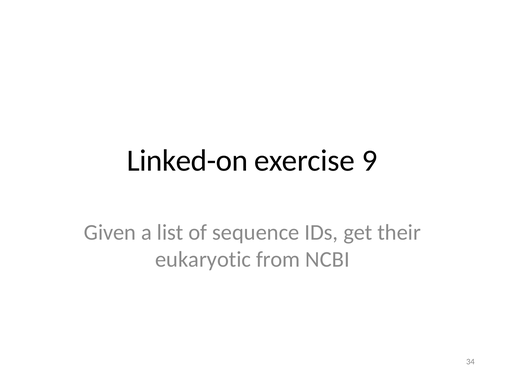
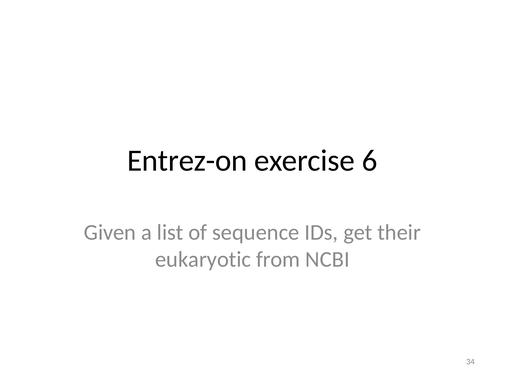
Linked-on: Linked-on -> Entrez-on
9: 9 -> 6
